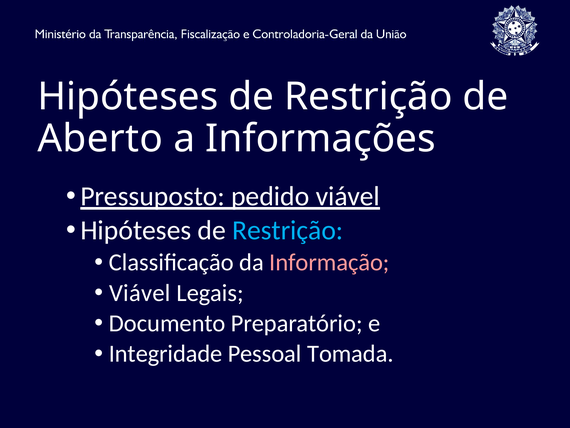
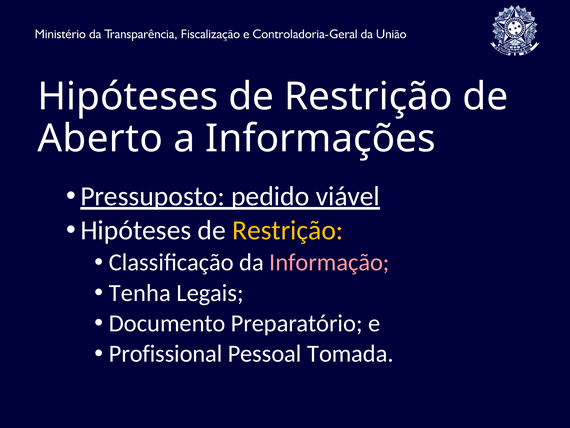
Restrição at (288, 230) colour: light blue -> yellow
Viável at (140, 293): Viável -> Tenha
Integridade: Integridade -> Profissional
